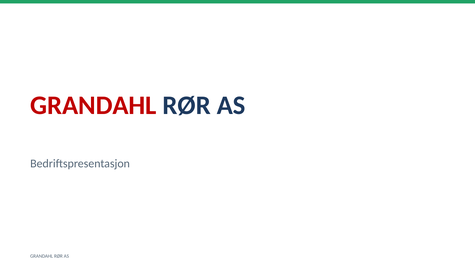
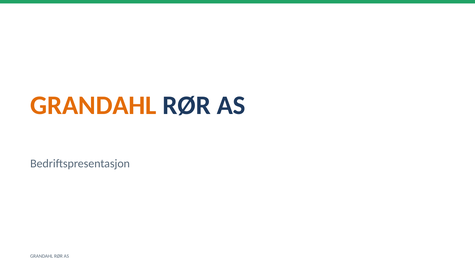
GRANDAHL at (93, 105) colour: red -> orange
